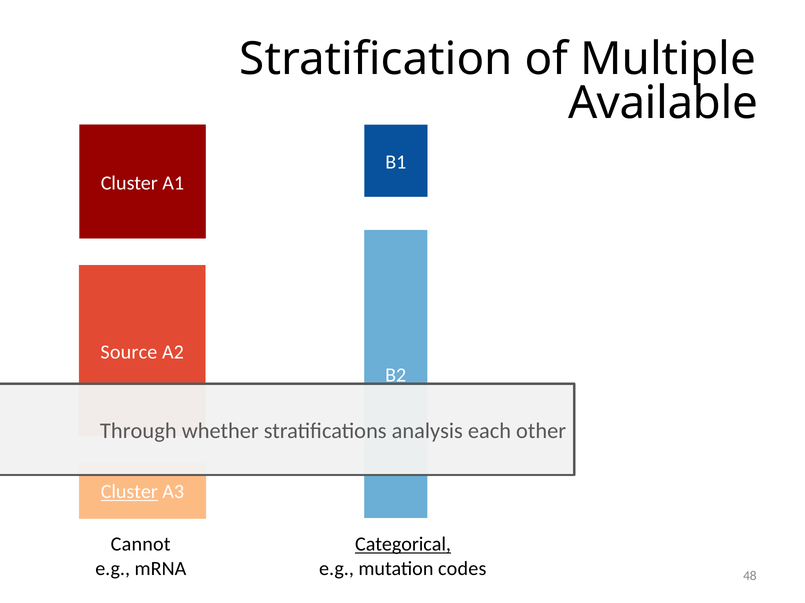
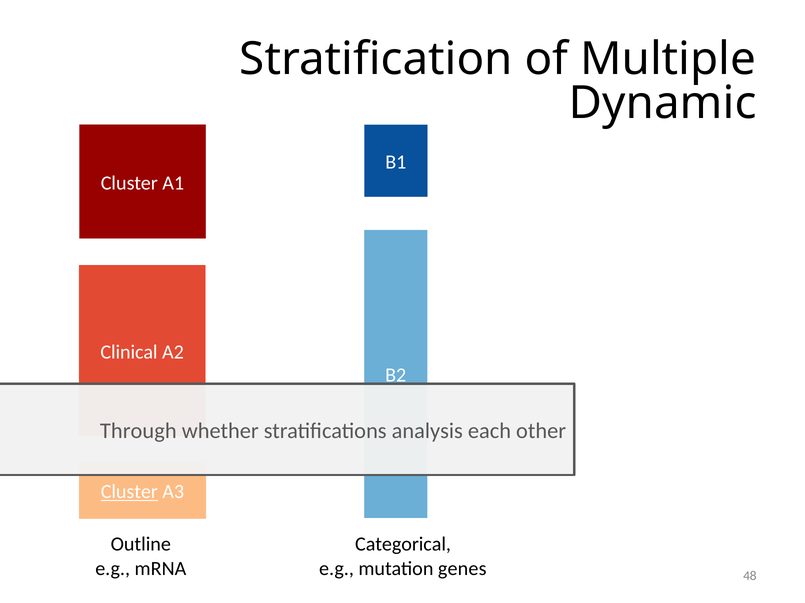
Available: Available -> Dynamic
Source: Source -> Clinical
Cannot: Cannot -> Outline
Categorical underline: present -> none
codes: codes -> genes
